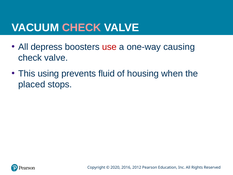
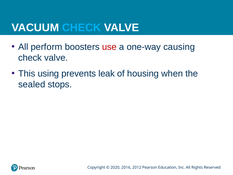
CHECK at (82, 28) colour: pink -> light blue
depress: depress -> perform
fluid: fluid -> leak
placed: placed -> sealed
